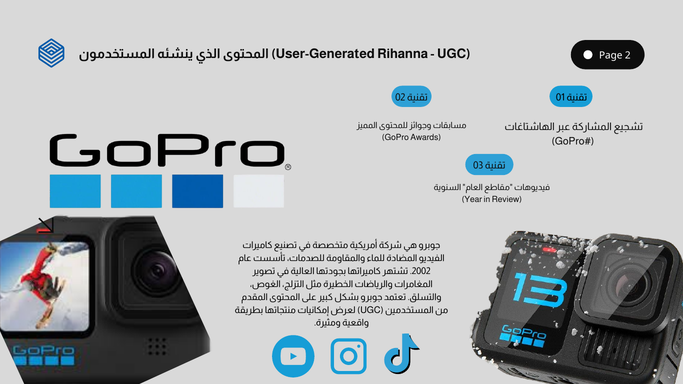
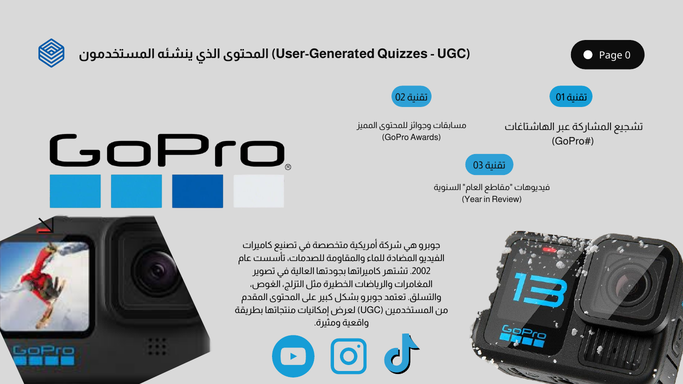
Rihanna: Rihanna -> Quizzes
2: 2 -> 0
